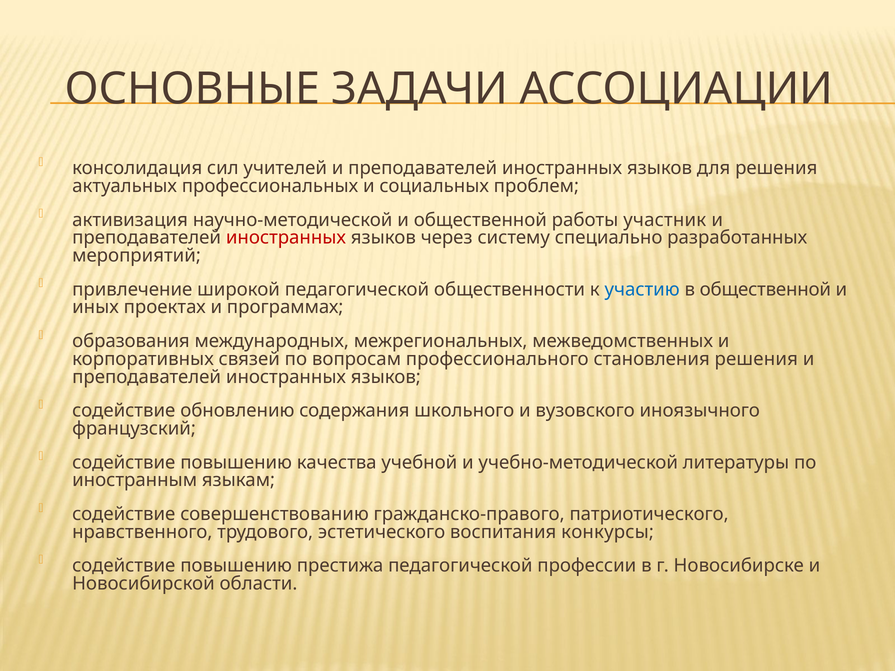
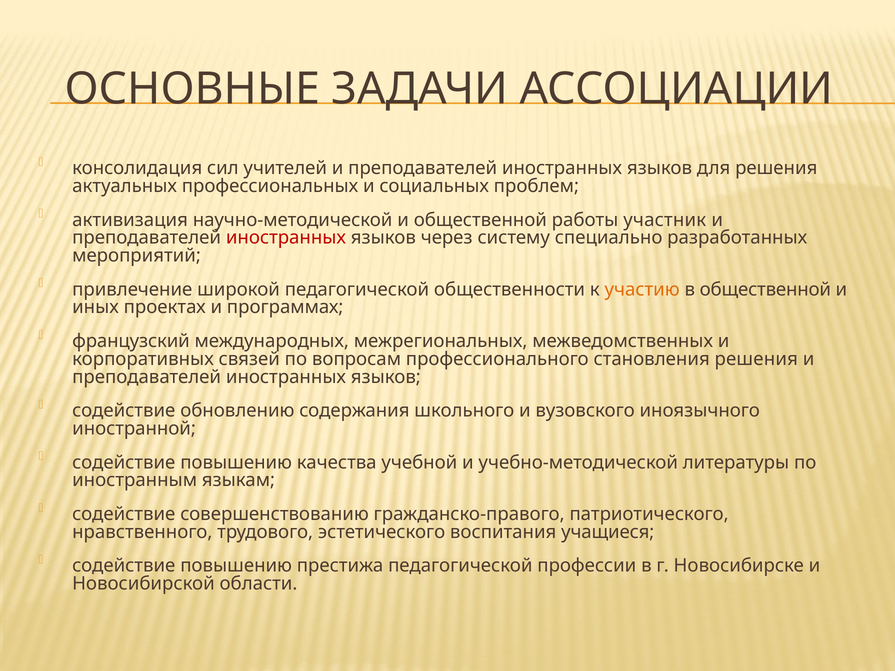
участию colour: blue -> orange
образования: образования -> французский
французский: французский -> иностранной
конкурсы: конкурсы -> учащиеся
